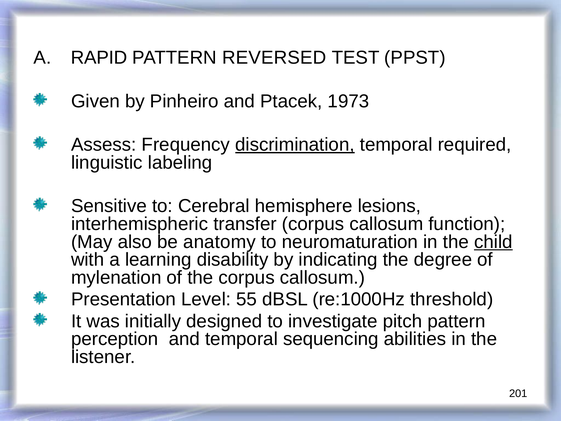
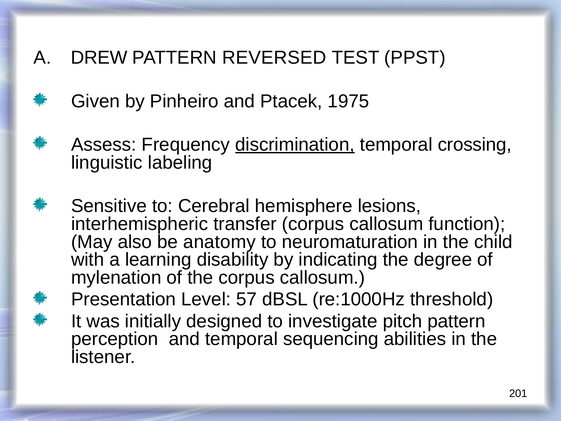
RAPID: RAPID -> DREW
1973: 1973 -> 1975
required: required -> crossing
child underline: present -> none
55: 55 -> 57
